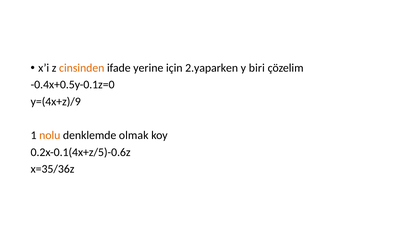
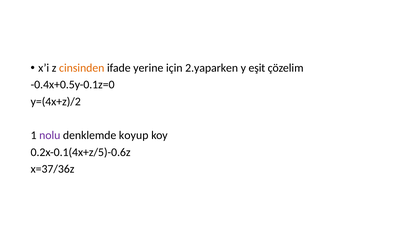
biri: biri -> eşit
y=(4x+z)/9: y=(4x+z)/9 -> y=(4x+z)/2
nolu colour: orange -> purple
olmak: olmak -> koyup
x=35/36z: x=35/36z -> x=37/36z
